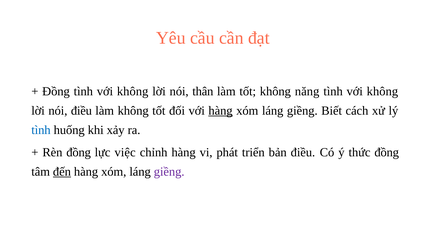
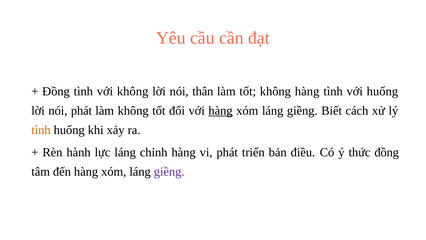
không năng: năng -> hàng
không at (382, 91): không -> huống
nói điều: điều -> phát
tình at (41, 130) colour: blue -> orange
Rèn đồng: đồng -> hành
lực việc: việc -> láng
đến underline: present -> none
